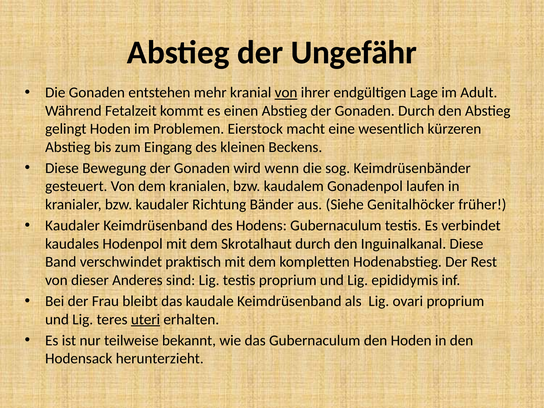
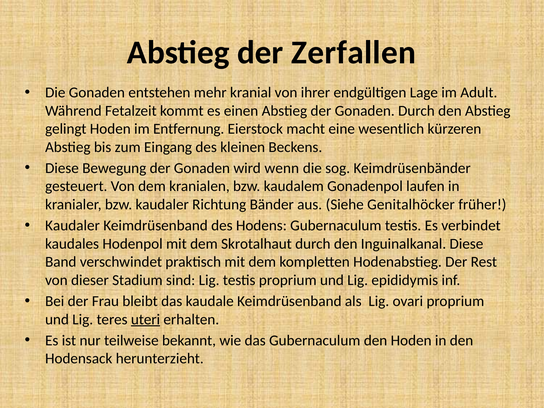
Ungefähr: Ungefähr -> Zerfallen
von at (286, 93) underline: present -> none
Problemen: Problemen -> Entfernung
Anderes: Anderes -> Stadium
